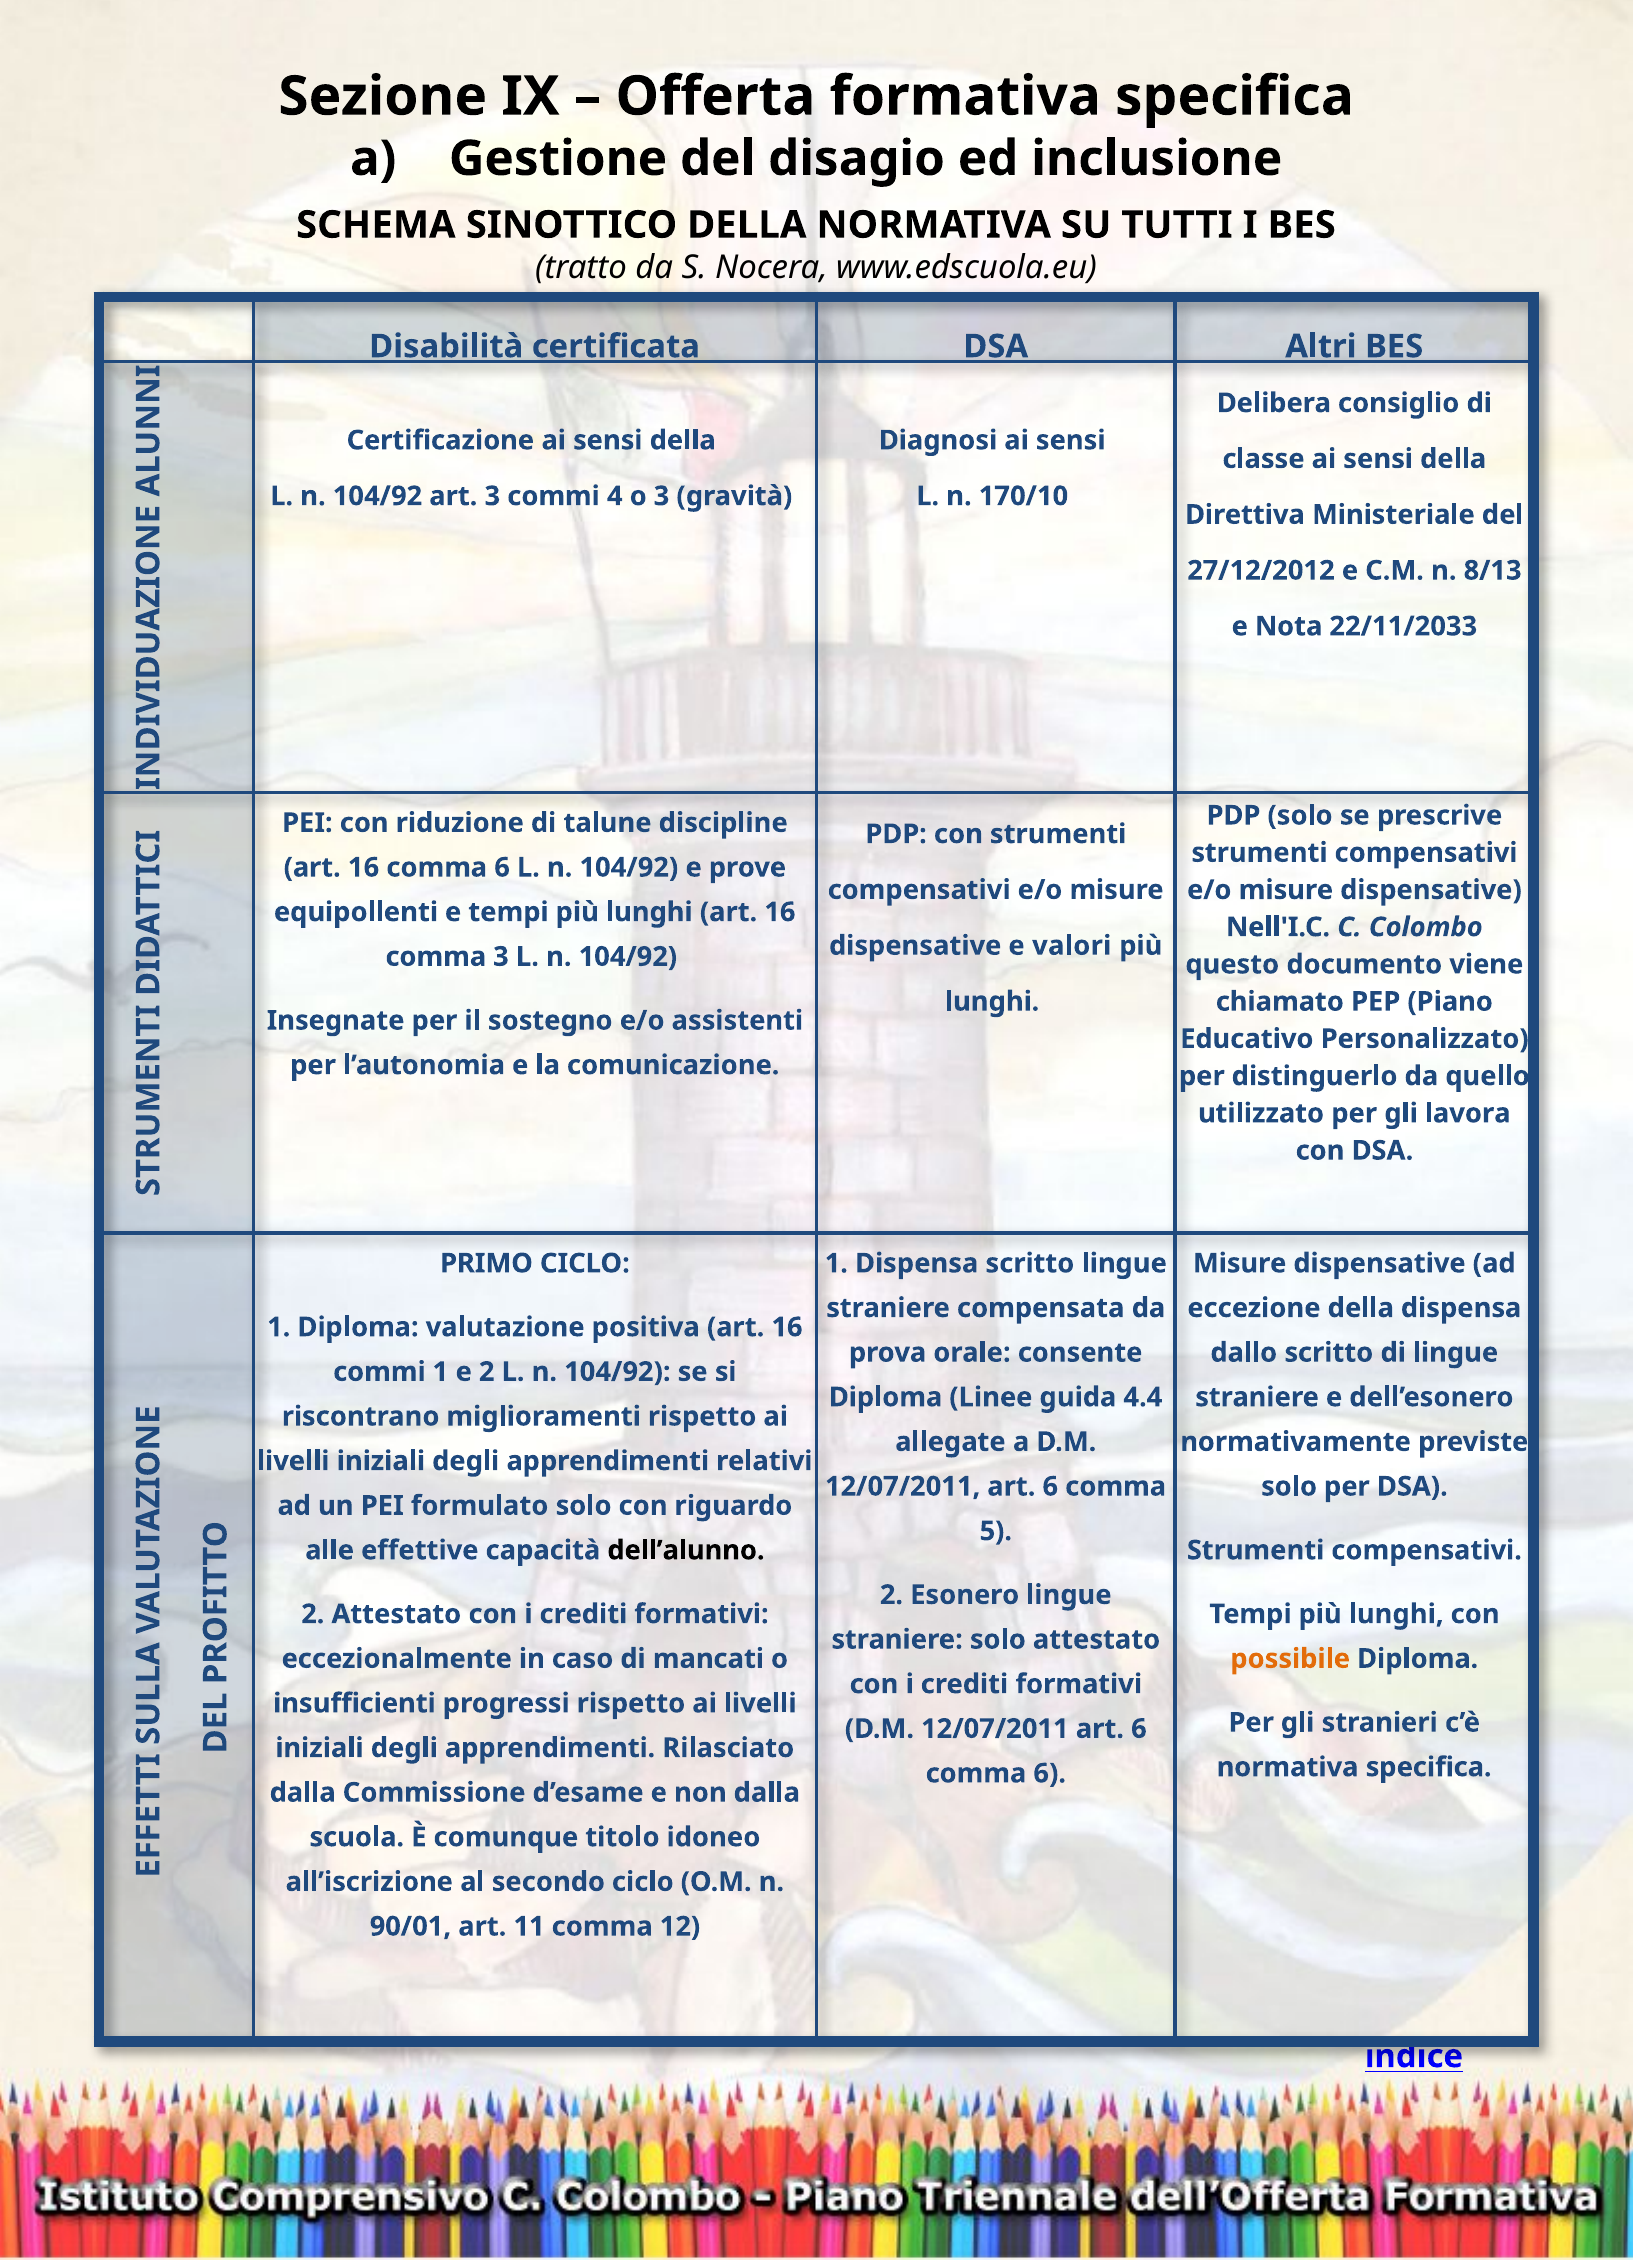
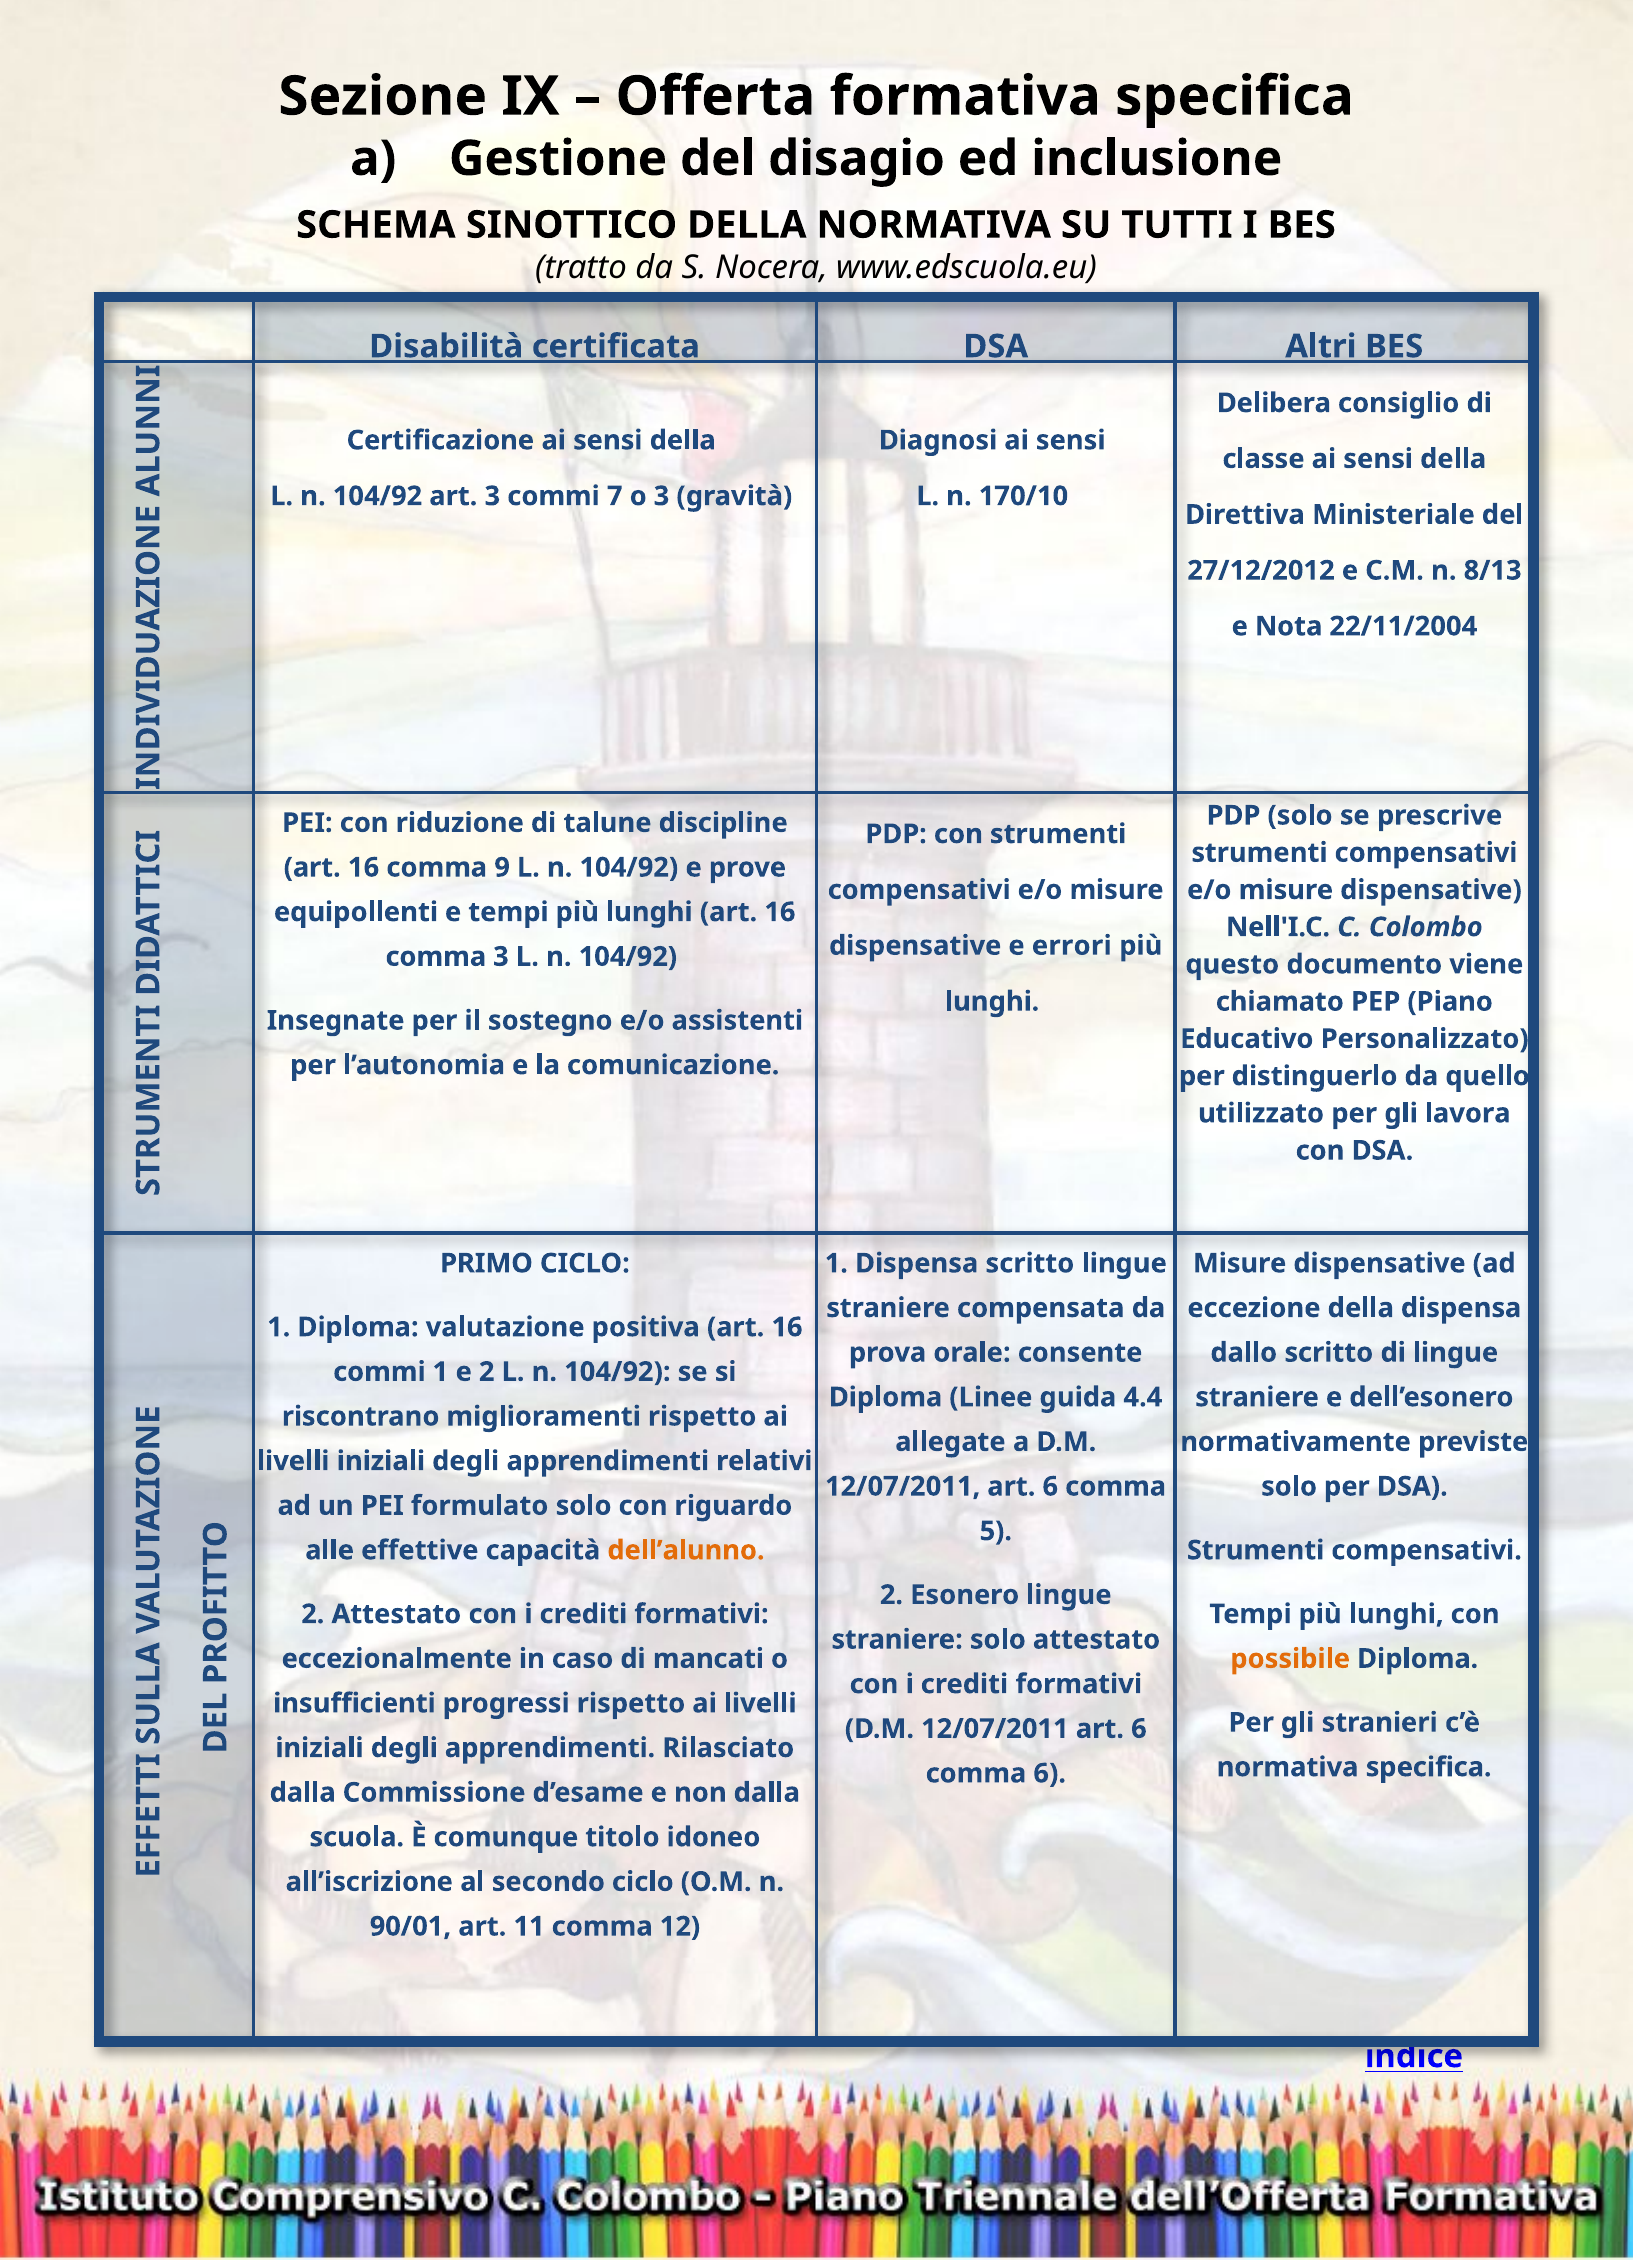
4: 4 -> 7
22/11/2033: 22/11/2033 -> 22/11/2004
16 comma 6: 6 -> 9
valori: valori -> errori
dell’alunno colour: black -> orange
